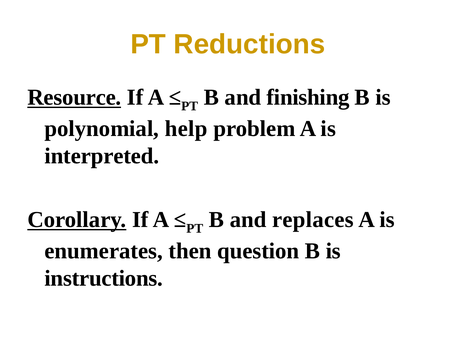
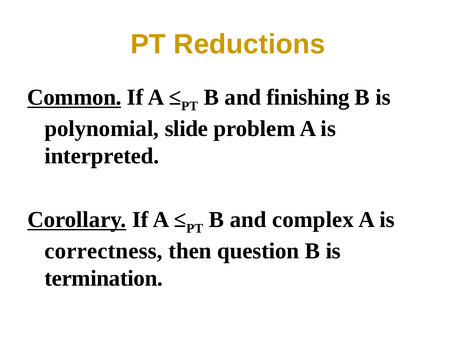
Resource: Resource -> Common
help: help -> slide
replaces: replaces -> complex
enumerates: enumerates -> correctness
instructions: instructions -> termination
